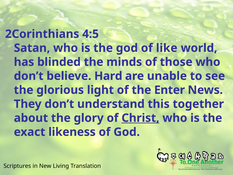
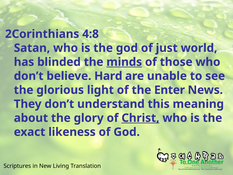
4:5: 4:5 -> 4:8
like: like -> just
minds underline: none -> present
together: together -> meaning
